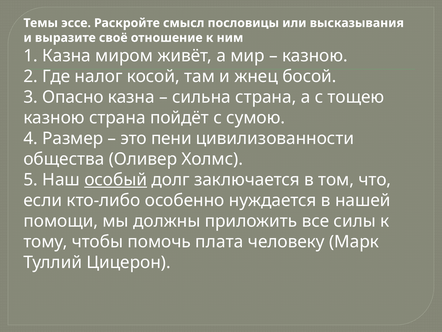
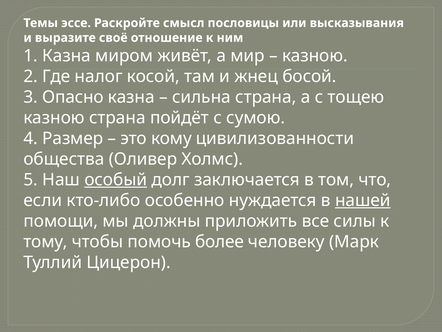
пени: пени -> кому
нашей underline: none -> present
плата: плата -> более
